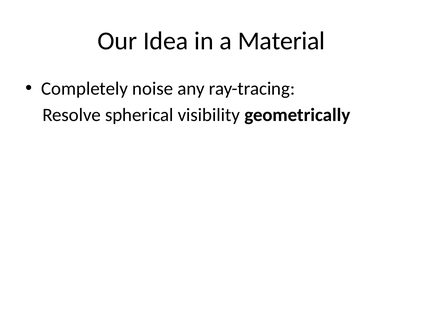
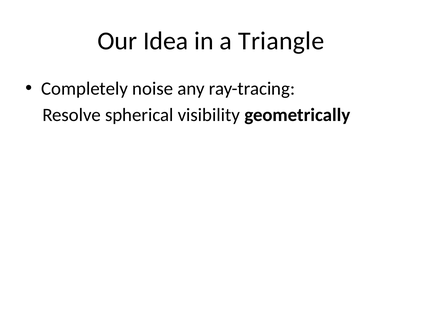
Material: Material -> Triangle
